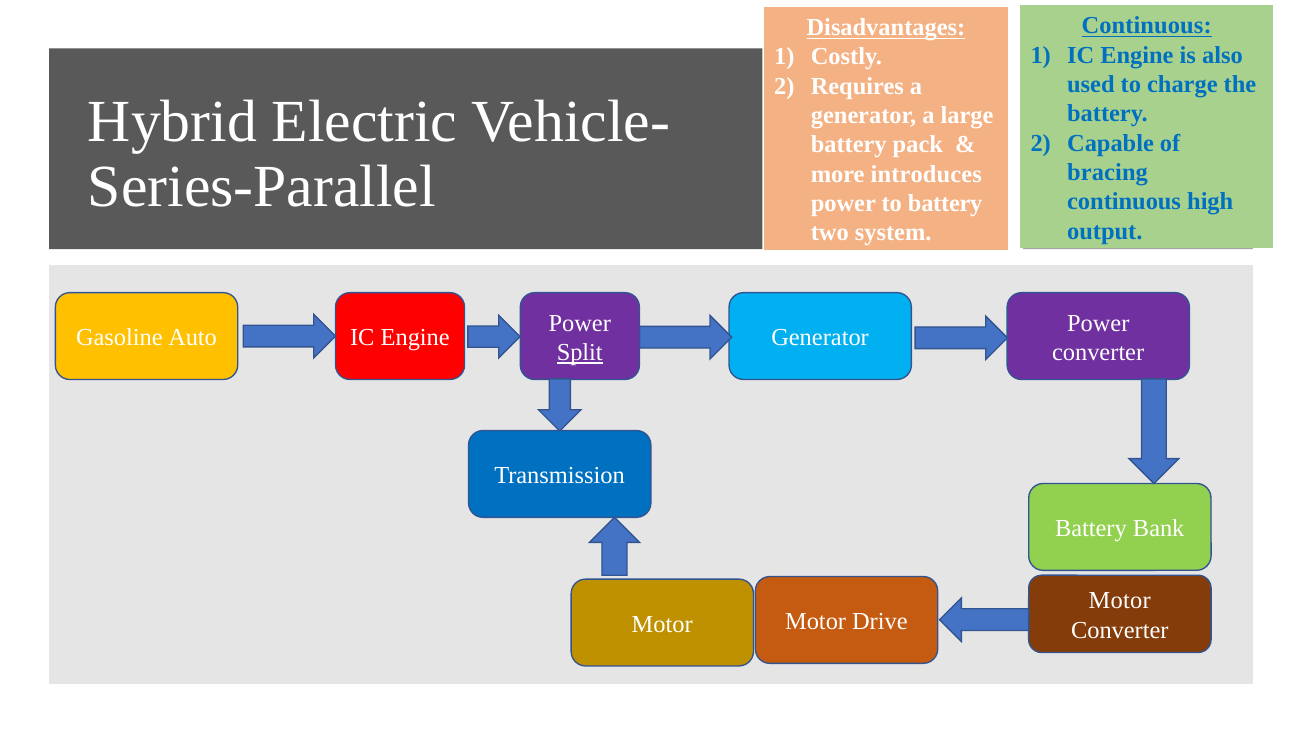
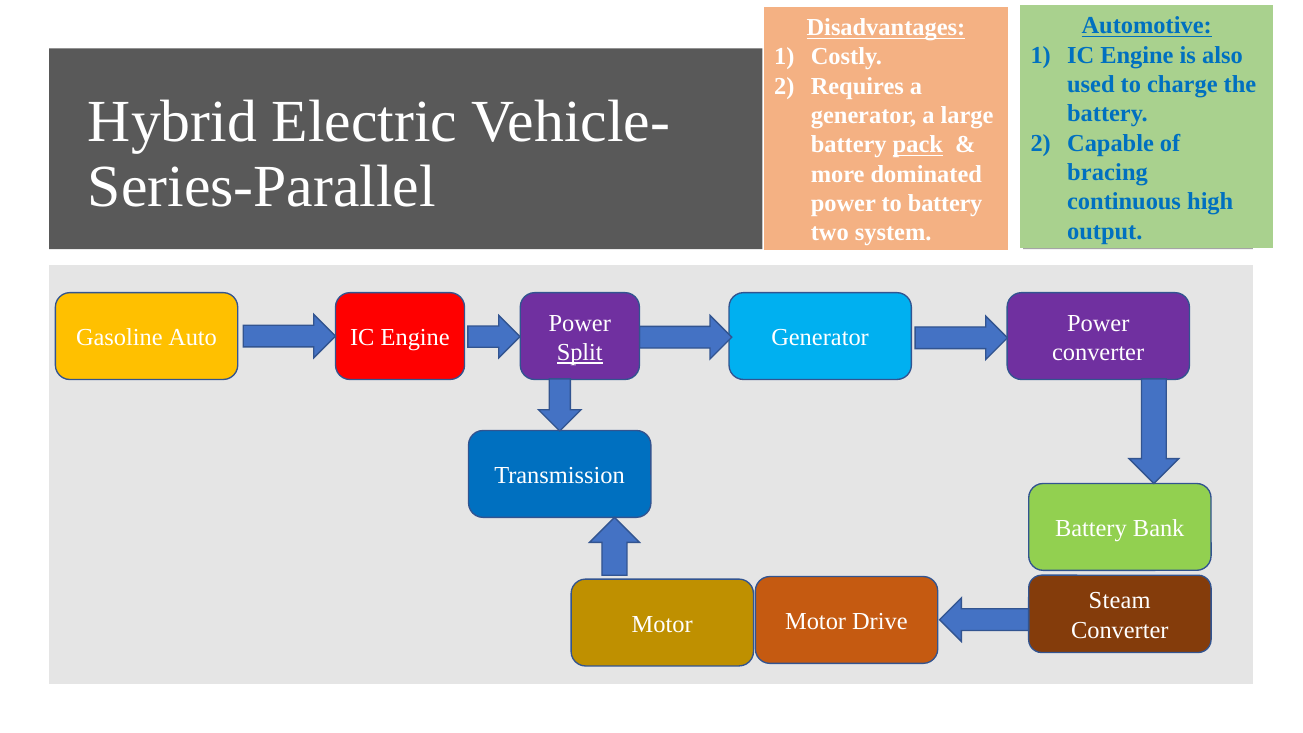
Continuous at (1147, 26): Continuous -> Automotive
pack underline: none -> present
introduces: introduces -> dominated
Motor at (1120, 601): Motor -> Steam
